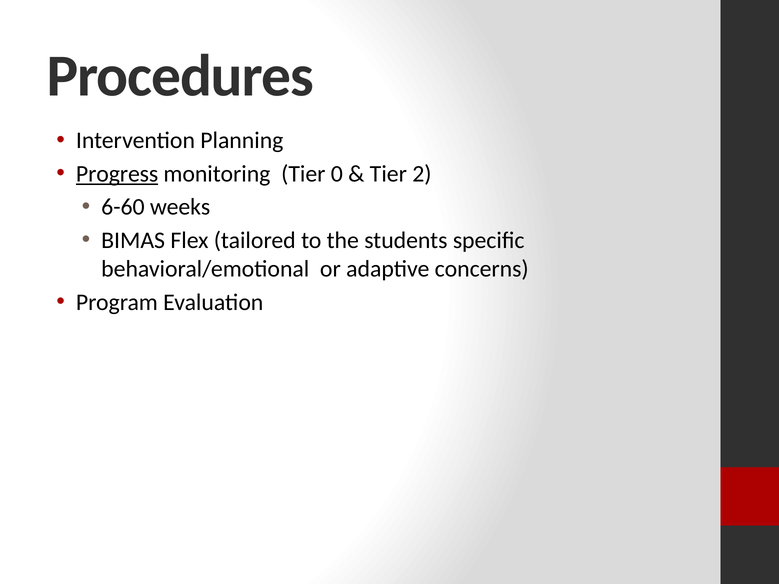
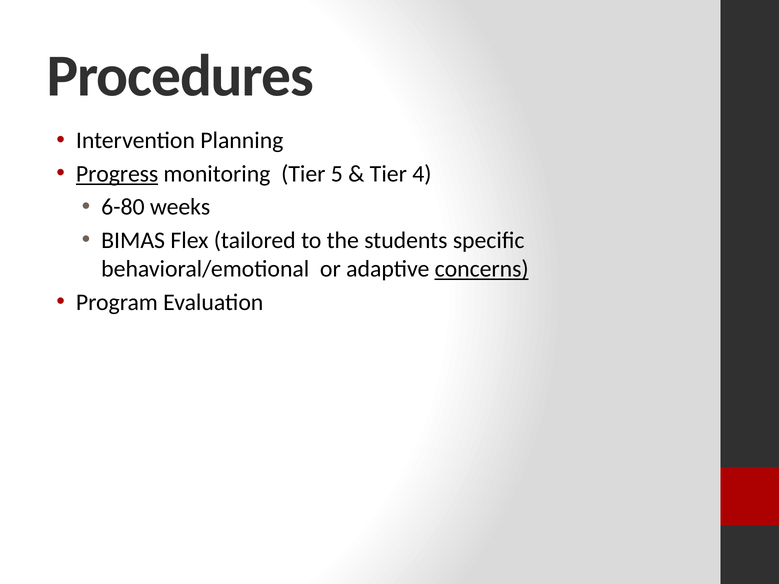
0: 0 -> 5
2: 2 -> 4
6-60: 6-60 -> 6-80
concerns underline: none -> present
